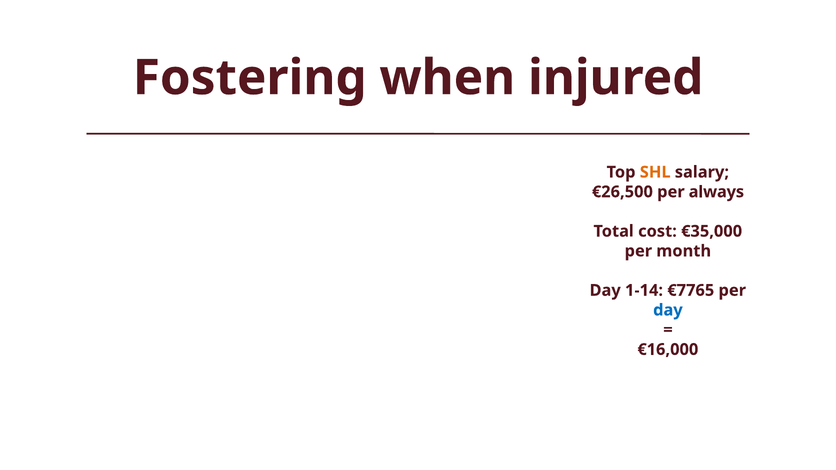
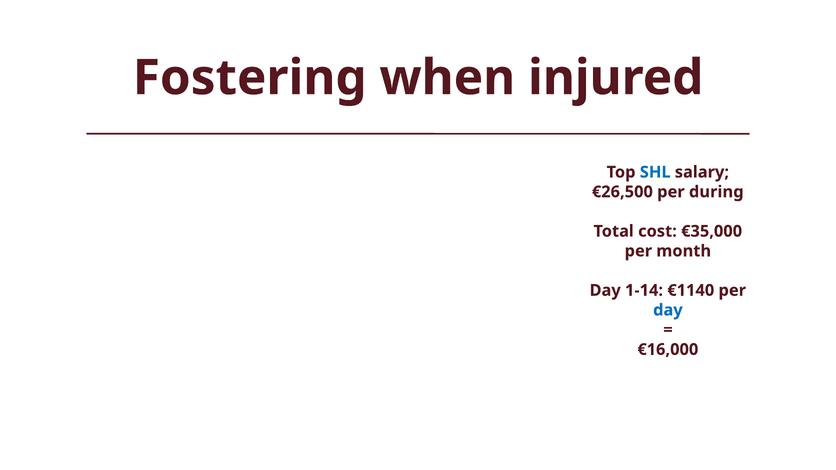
SHL colour: orange -> blue
always: always -> during
€7765: €7765 -> €1140
